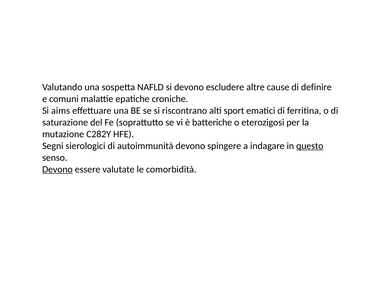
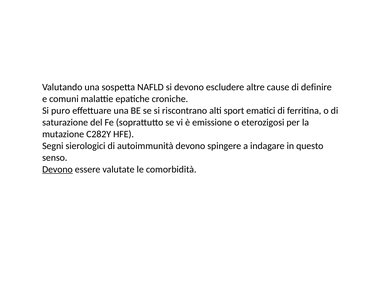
aims: aims -> puro
batteriche: batteriche -> emissione
questo underline: present -> none
